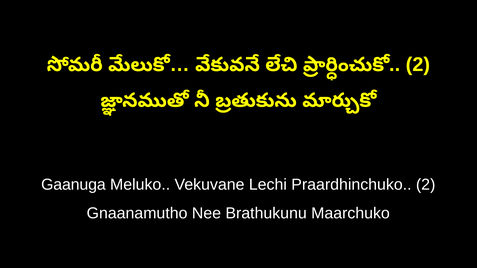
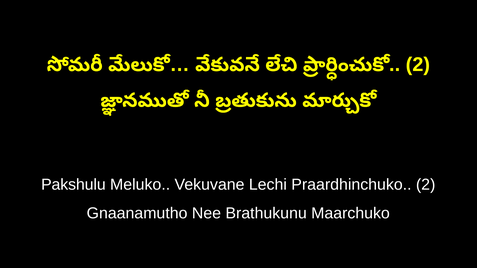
Gaanuga: Gaanuga -> Pakshulu
